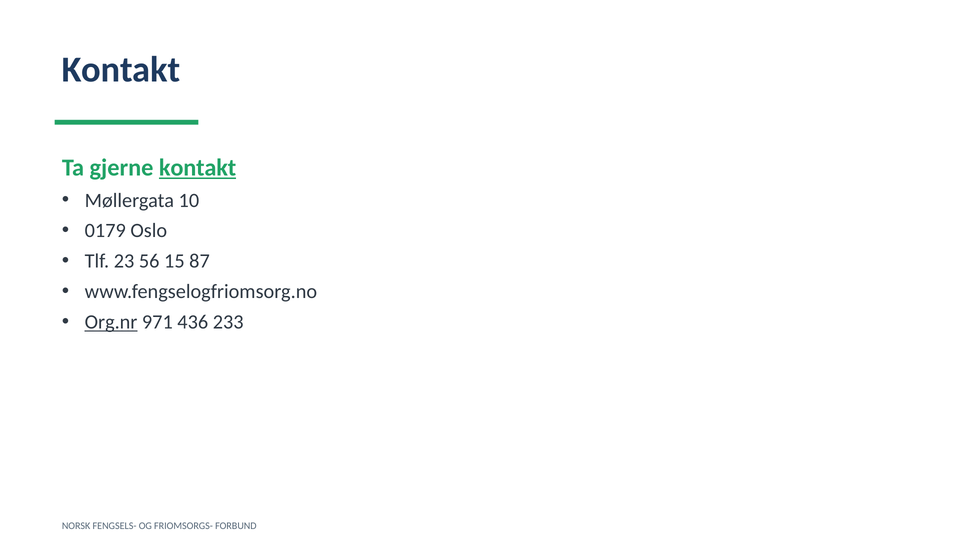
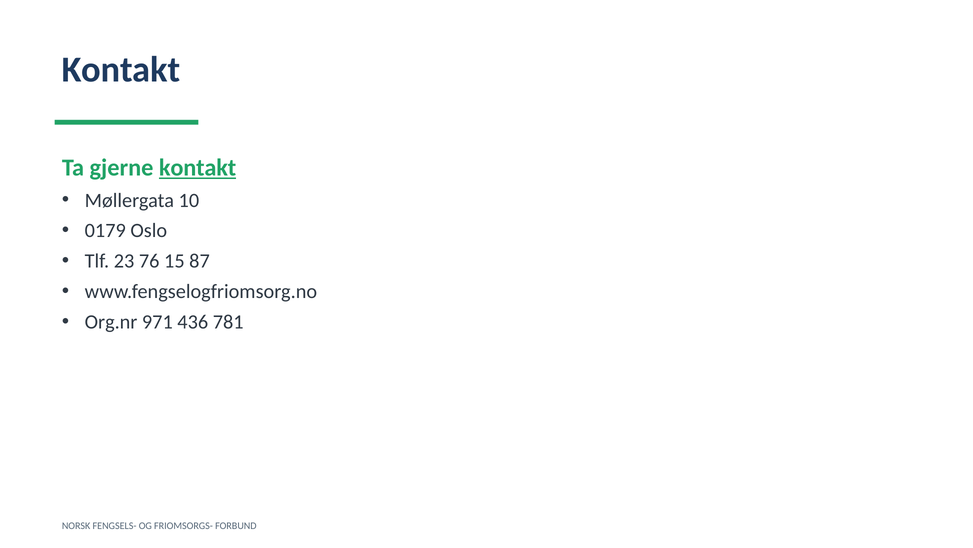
56: 56 -> 76
Org.nr underline: present -> none
233: 233 -> 781
